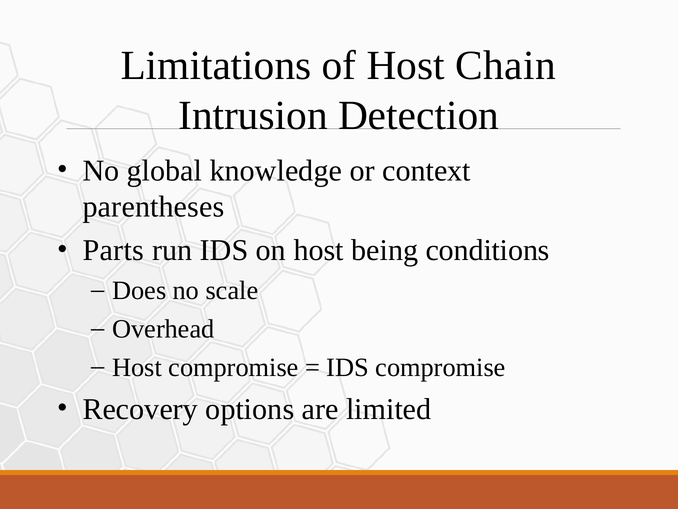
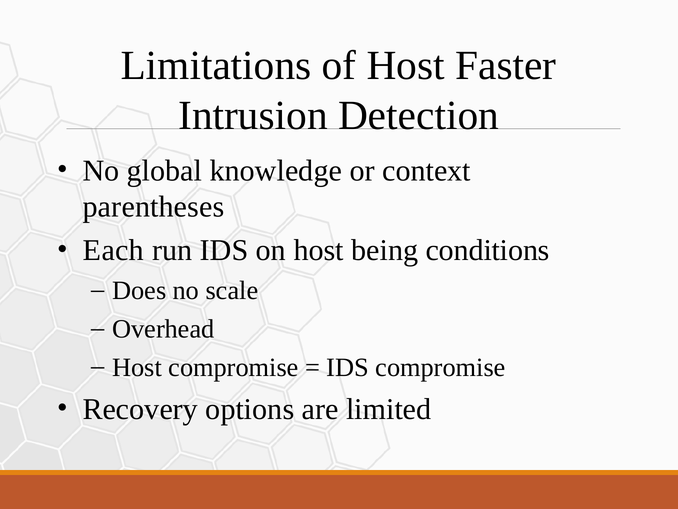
Chain: Chain -> Faster
Parts: Parts -> Each
